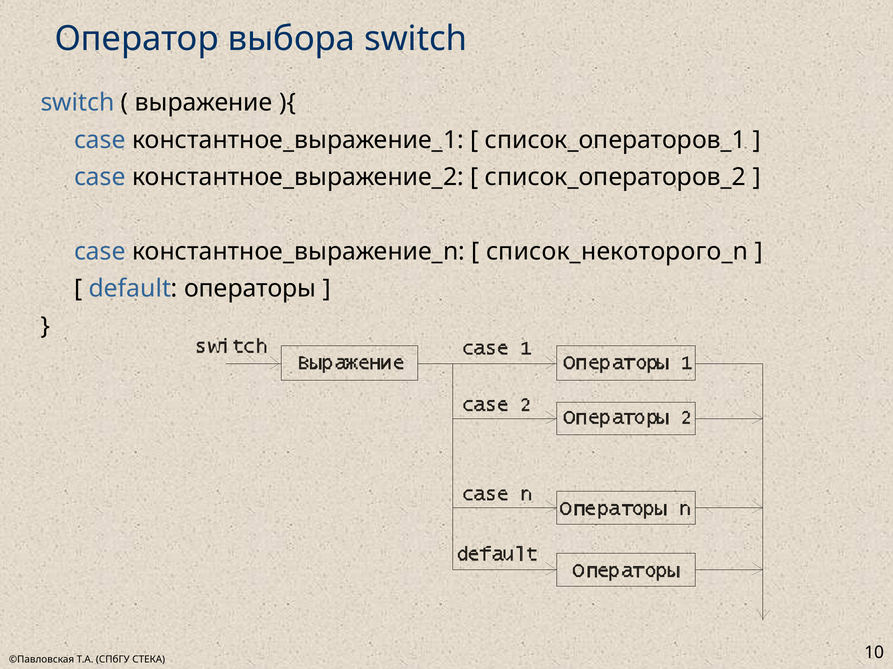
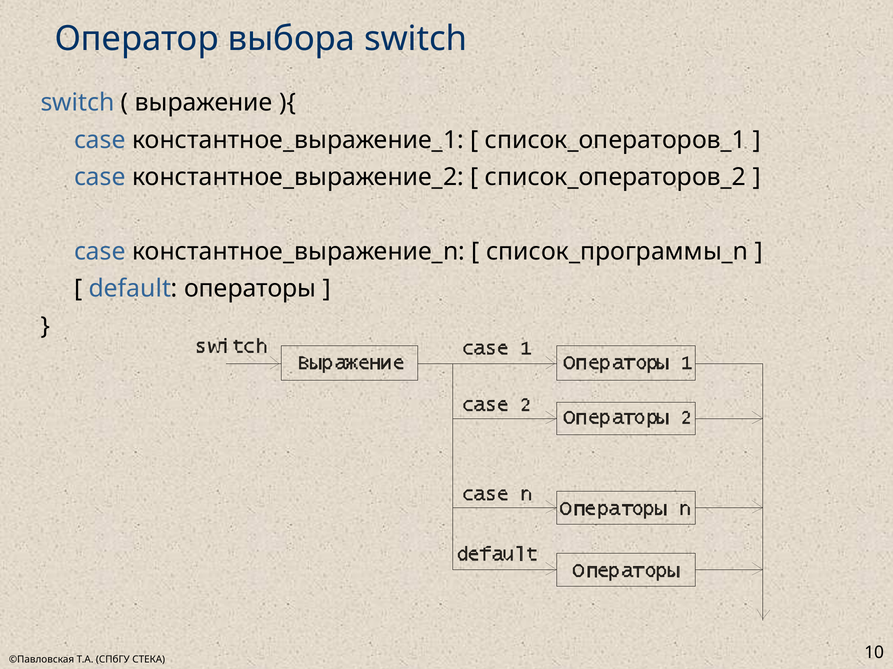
список_некоторого_n: список_некоторого_n -> список_программы_n
